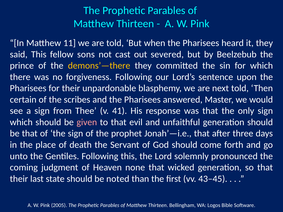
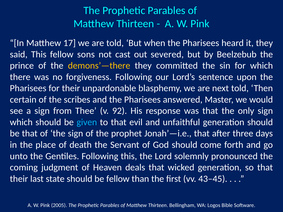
11: 11 -> 17
41: 41 -> 92
given colour: pink -> light blue
none: none -> deals
be noted: noted -> fellow
